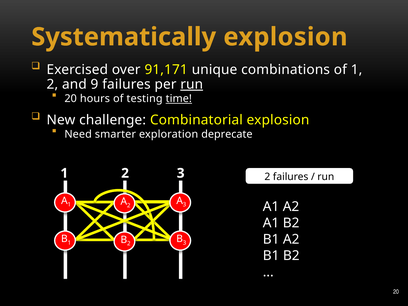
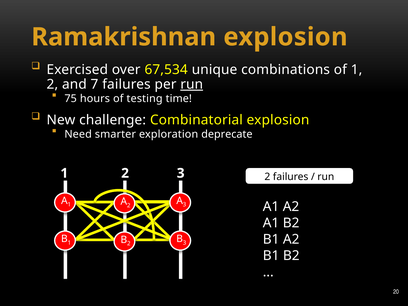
Systematically: Systematically -> Ramakrishnan
91,171: 91,171 -> 67,534
9: 9 -> 7
20 at (71, 99): 20 -> 75
time underline: present -> none
